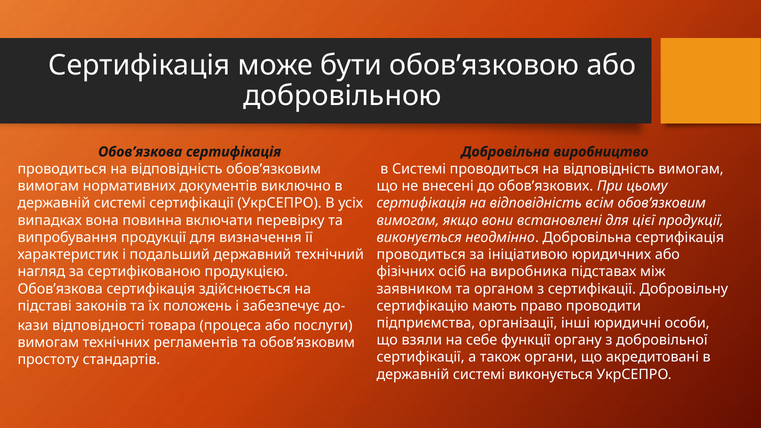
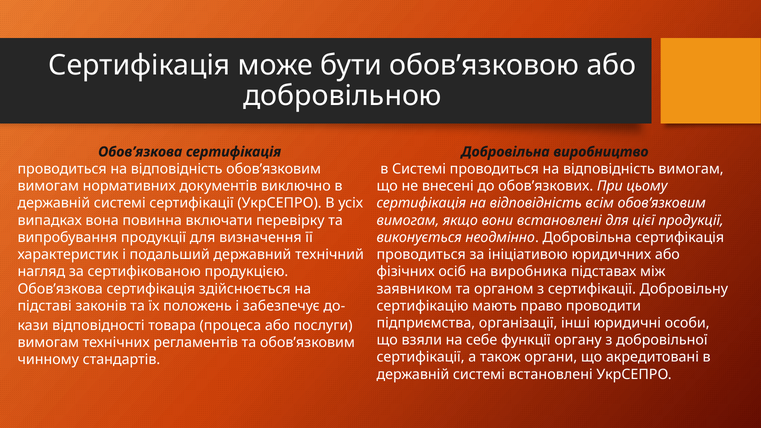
простоту: простоту -> чинному
системі виконується: виконується -> встановлені
